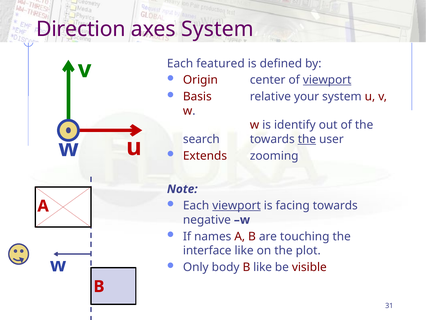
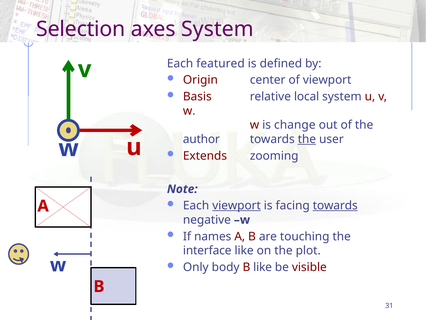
Direction: Direction -> Selection
viewport at (327, 80) underline: present -> none
your: your -> local
identify: identify -> change
search: search -> author
towards at (335, 205) underline: none -> present
